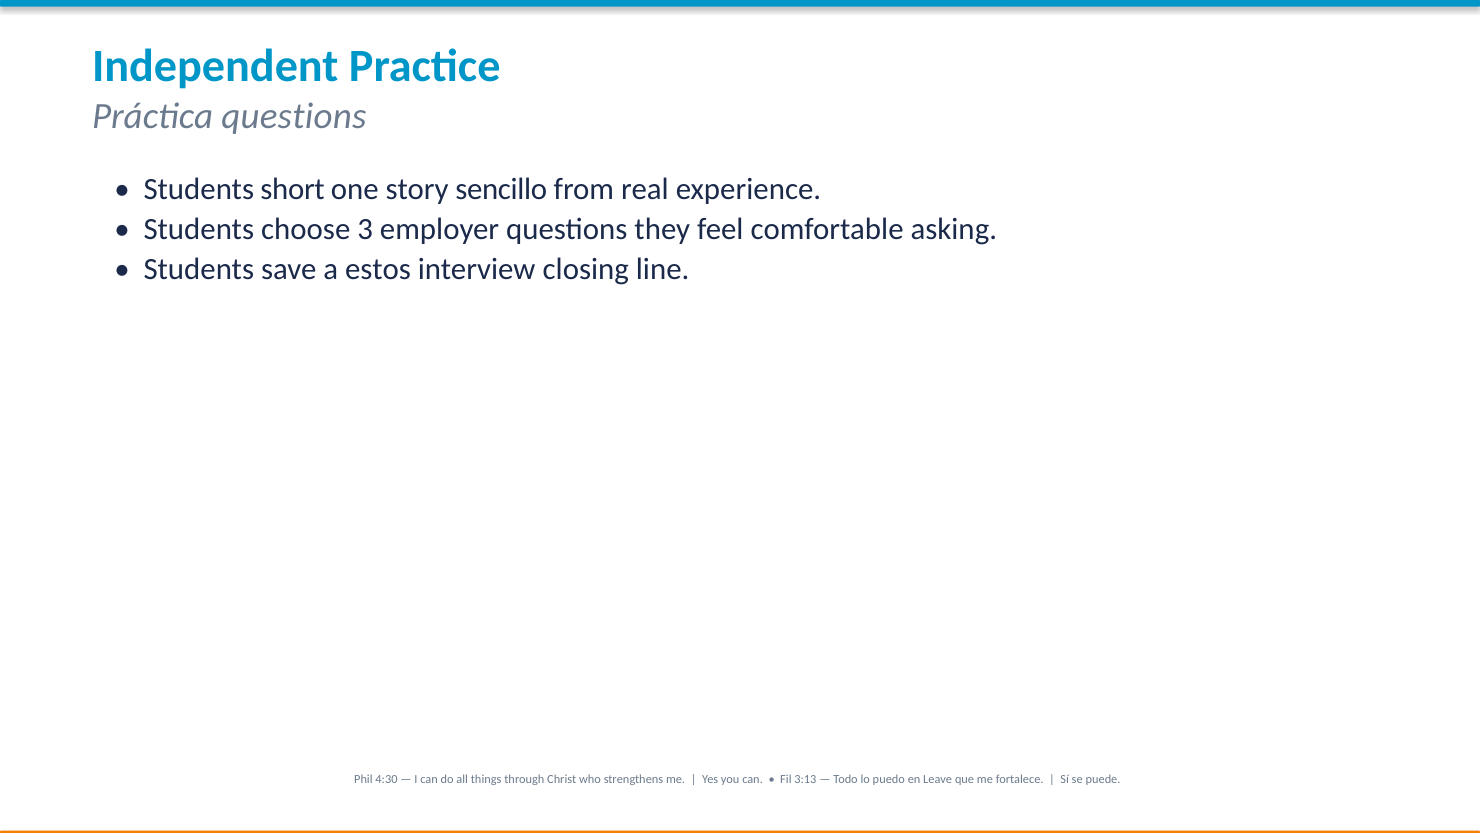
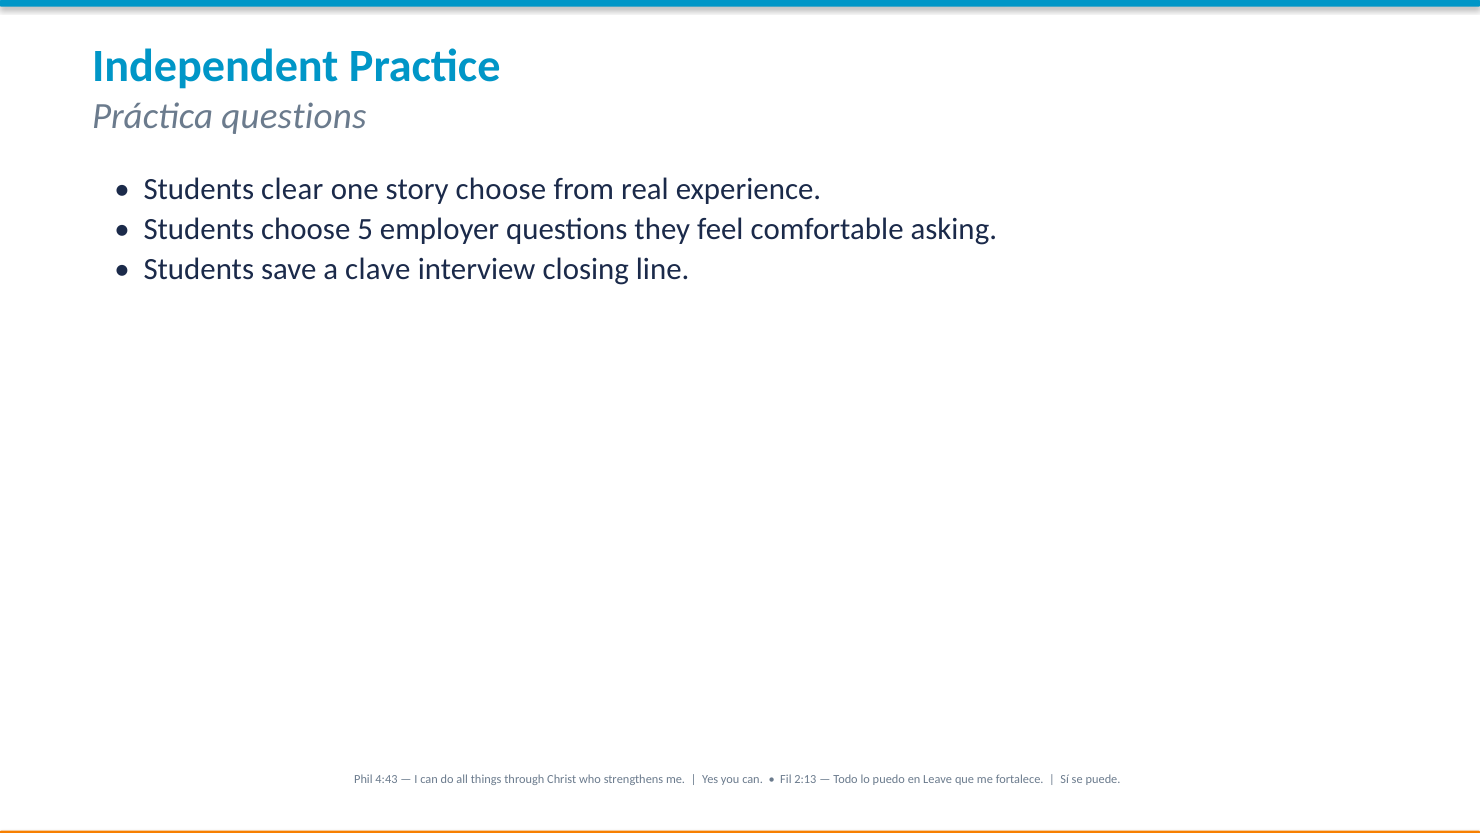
short: short -> clear
story sencillo: sencillo -> choose
3: 3 -> 5
estos: estos -> clave
4:30: 4:30 -> 4:43
3:13: 3:13 -> 2:13
